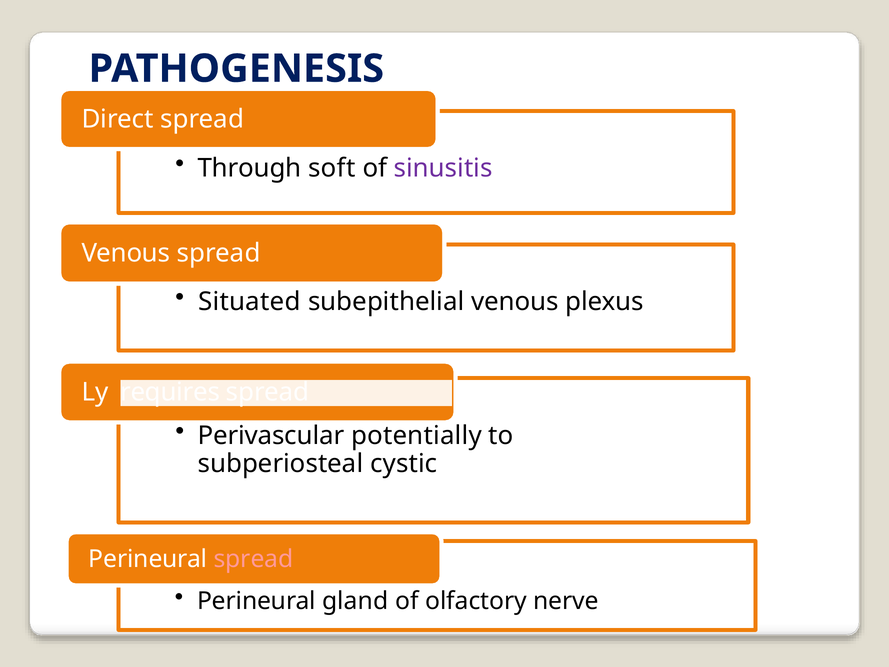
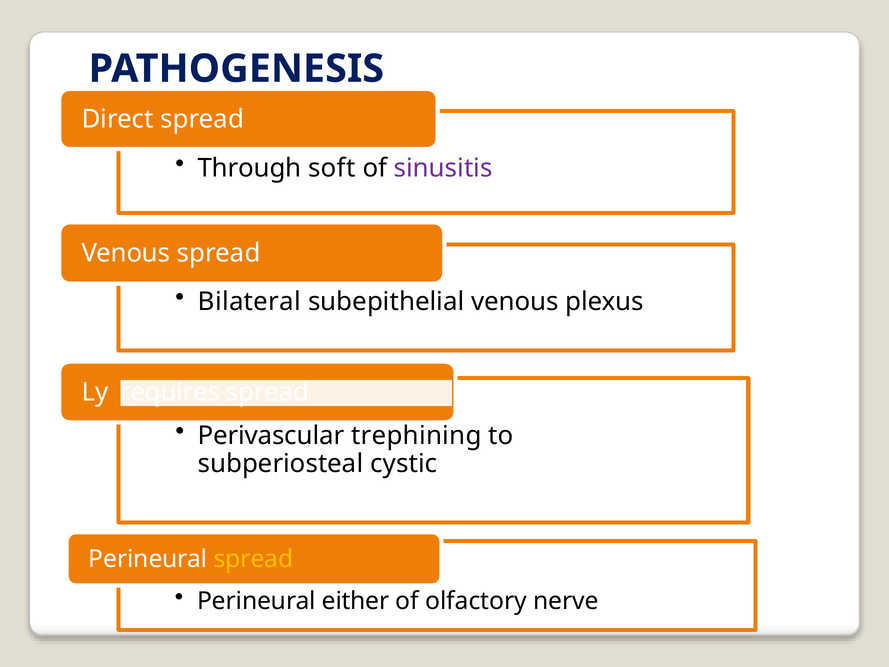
Situated: Situated -> Bilateral
potentially: potentially -> trephining
spread at (254, 559) colour: pink -> yellow
gland: gland -> either
